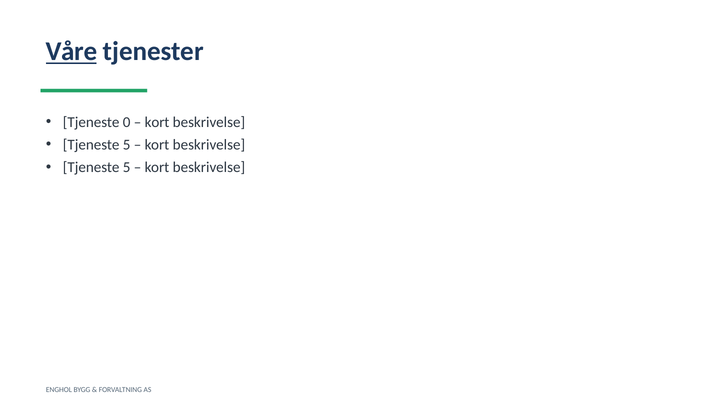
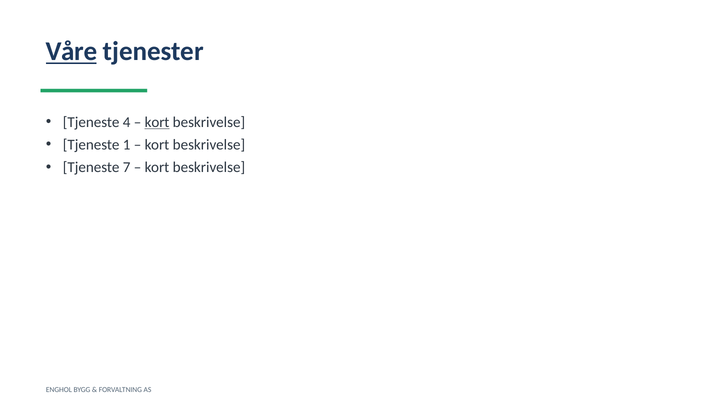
0: 0 -> 4
kort at (157, 122) underline: none -> present
5 at (127, 145): 5 -> 1
5 at (127, 167): 5 -> 7
